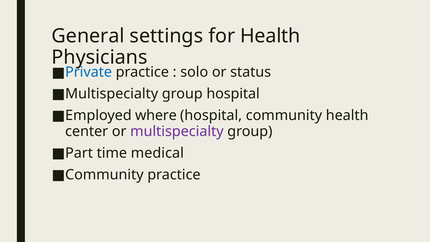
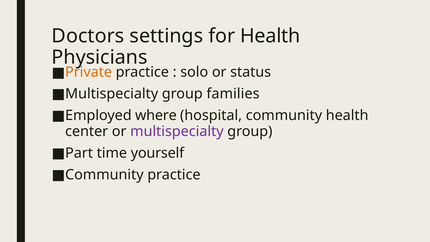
General: General -> Doctors
Private colour: blue -> orange
group hospital: hospital -> families
medical: medical -> yourself
